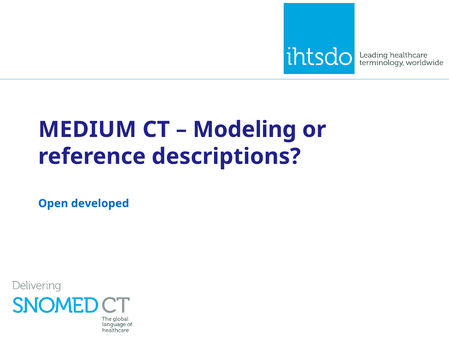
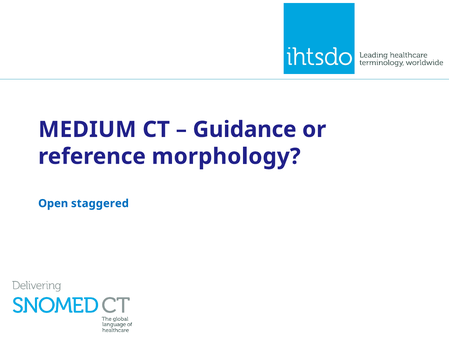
Modeling: Modeling -> Guidance
descriptions: descriptions -> morphology
developed: developed -> staggered
